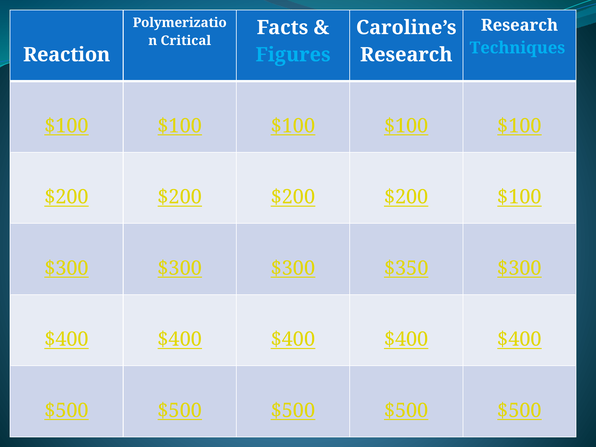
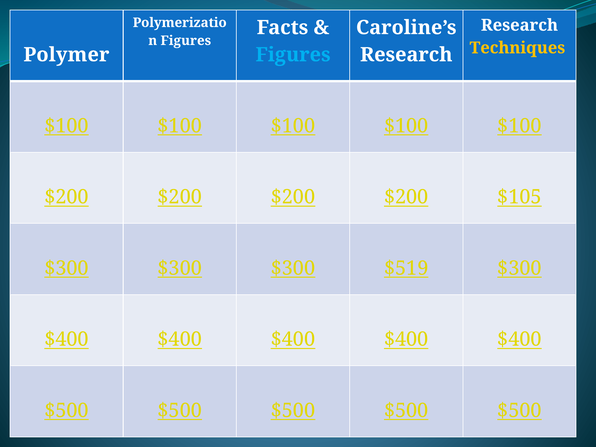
Critical at (186, 41): Critical -> Figures
Techniques colour: light blue -> yellow
Reaction: Reaction -> Polymer
$200 $100: $100 -> $105
$350: $350 -> $519
